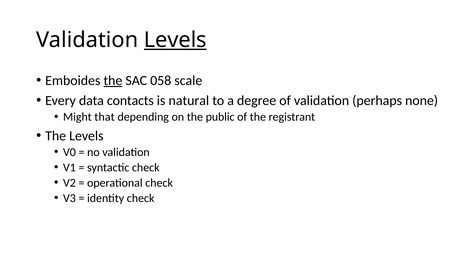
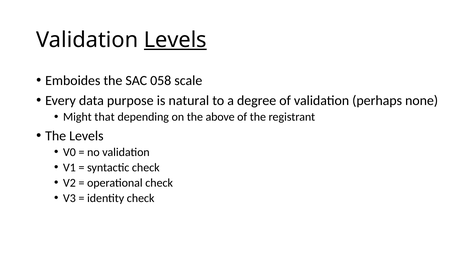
the at (113, 80) underline: present -> none
contacts: contacts -> purpose
public: public -> above
